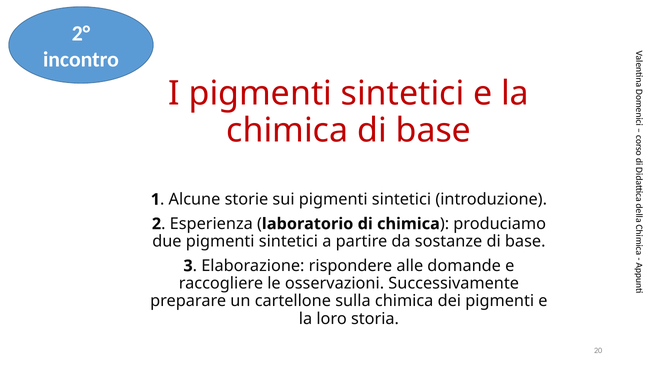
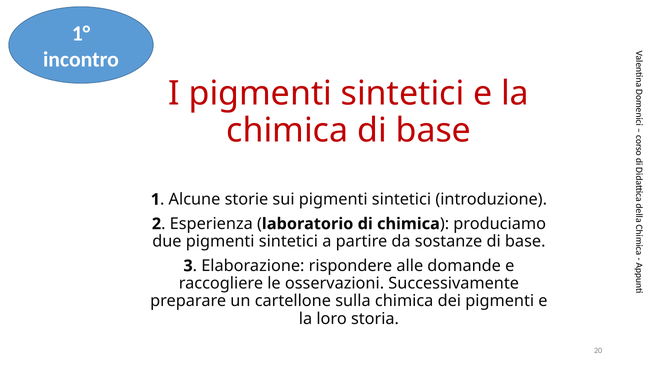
2°: 2° -> 1°
